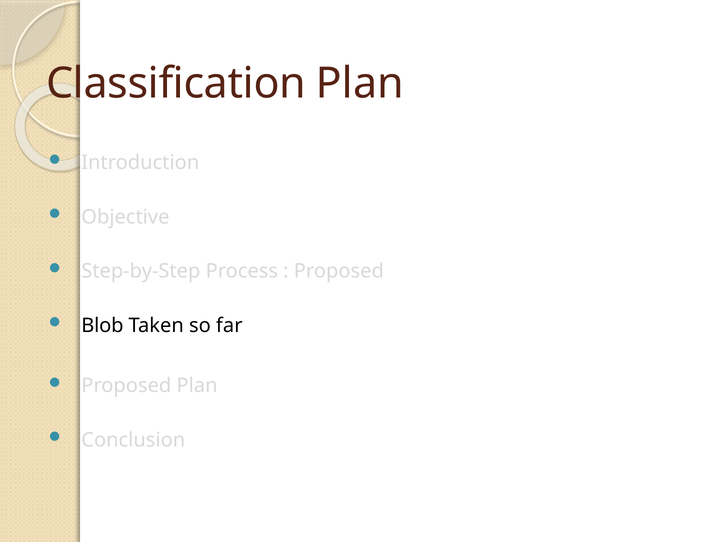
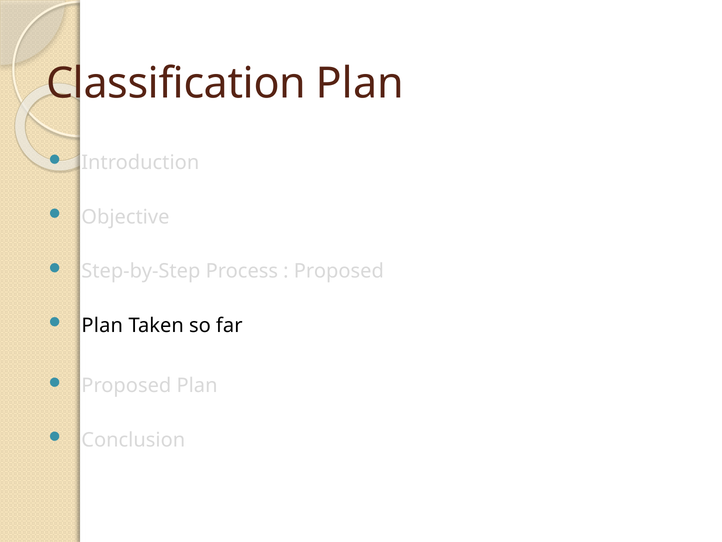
Blob at (102, 325): Blob -> Plan
